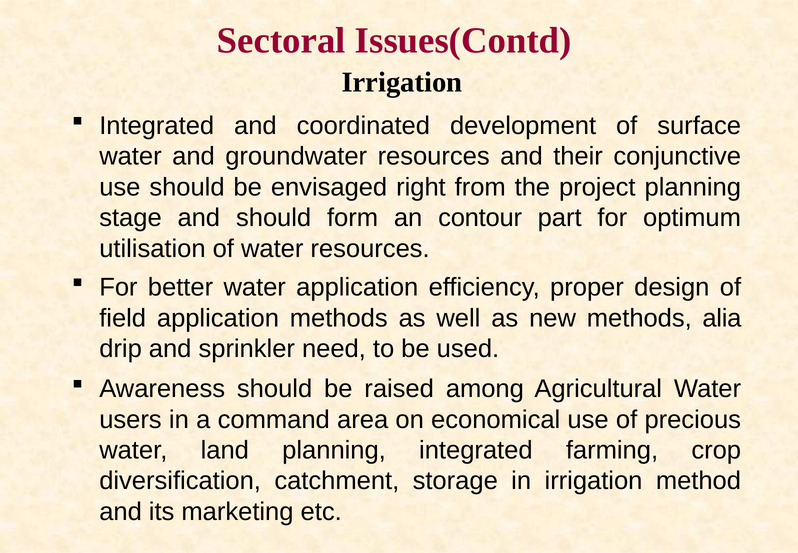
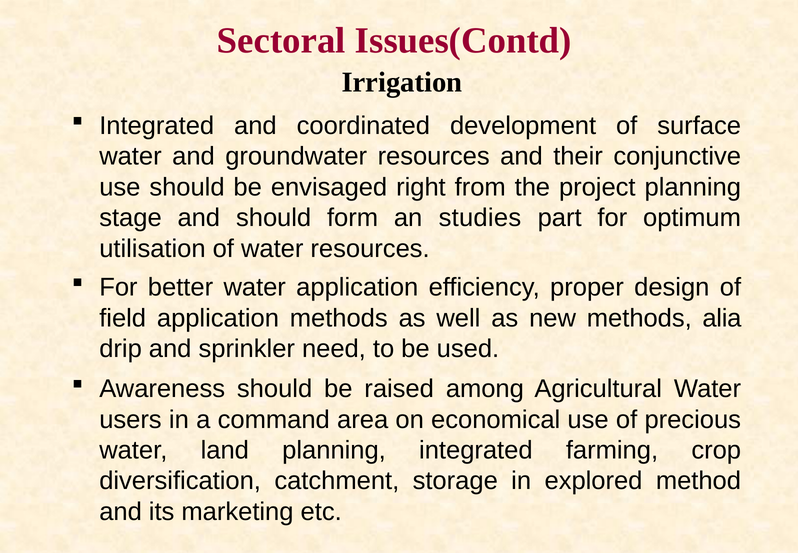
contour: contour -> studies
in irrigation: irrigation -> explored
